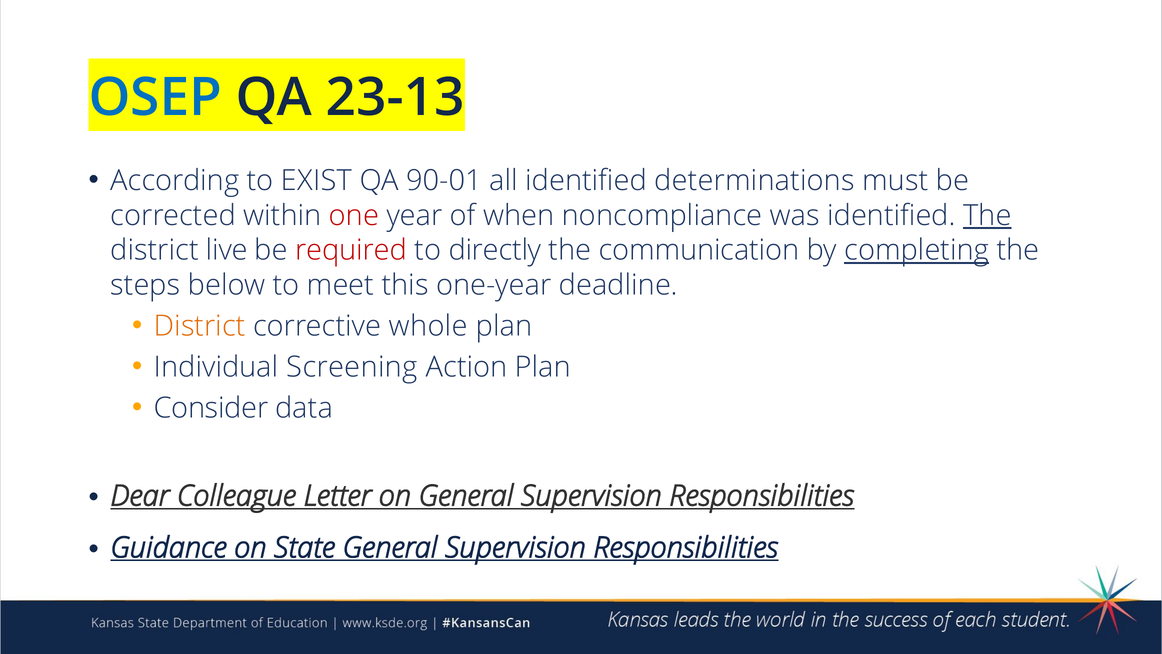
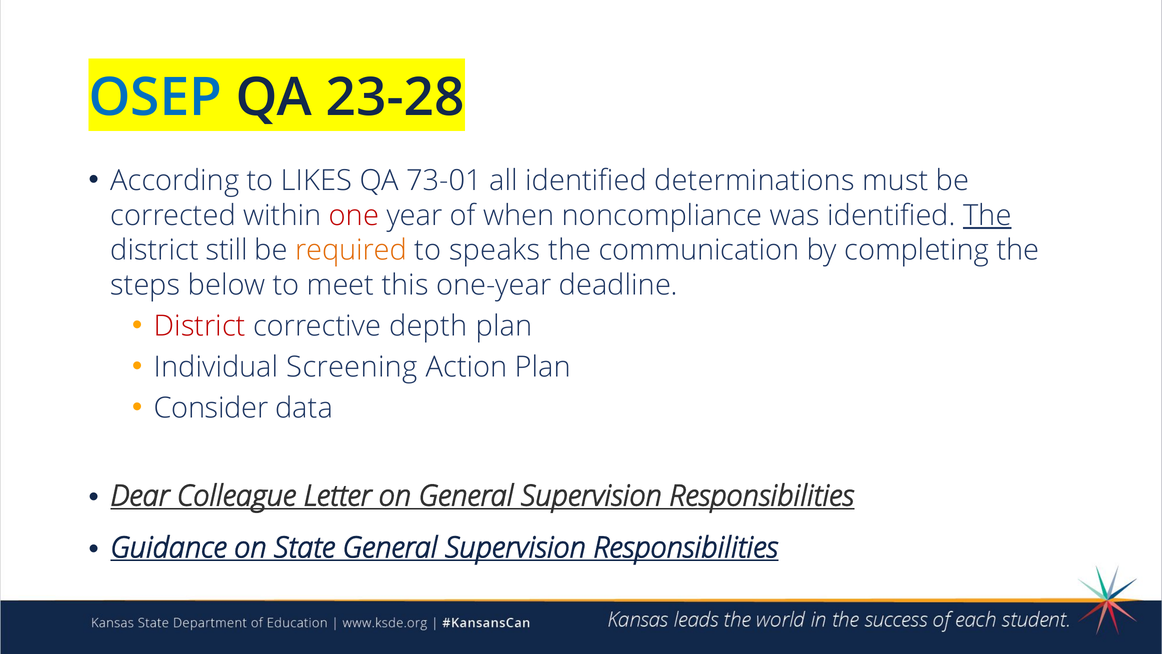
23-13: 23-13 -> 23-28
EXIST: EXIST -> LIKES
90-01: 90-01 -> 73-01
live: live -> still
required colour: red -> orange
directly: directly -> speaks
completing underline: present -> none
District at (200, 326) colour: orange -> red
whole: whole -> depth
